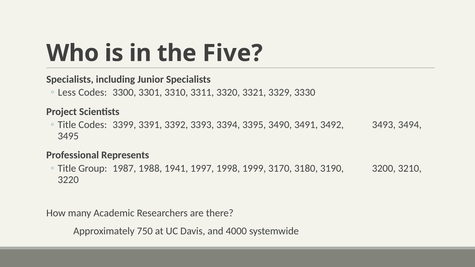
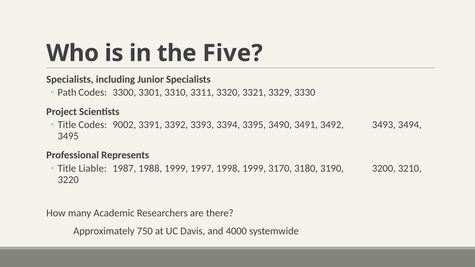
Less: Less -> Path
3399: 3399 -> 9002
Group: Group -> Liable
1988 1941: 1941 -> 1999
